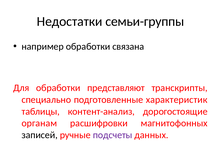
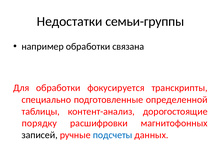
представляют: представляют -> фокусируется
характеристик: характеристик -> определенной
органам: органам -> порядку
подсчеты colour: purple -> blue
